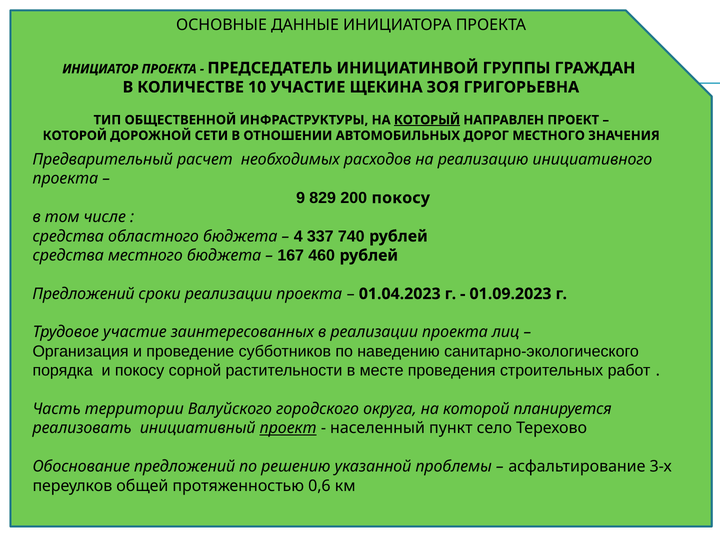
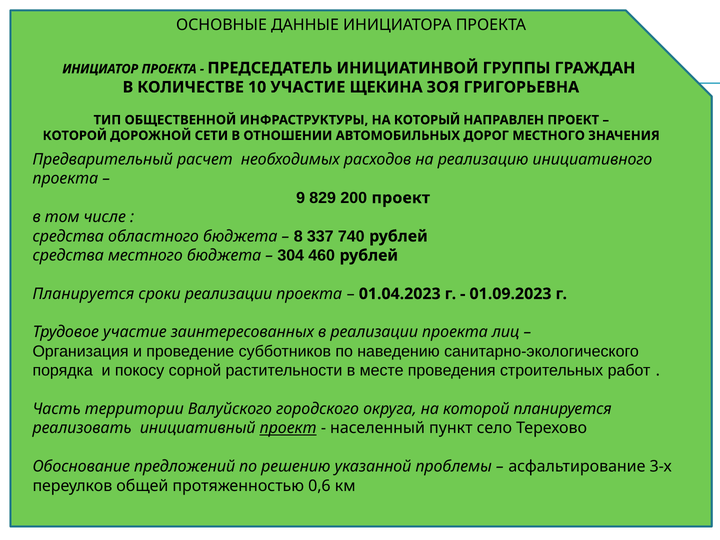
КОТОРЫЙ underline: present -> none
200 покосу: покосу -> проект
4: 4 -> 8
167: 167 -> 304
Предложений at (83, 294): Предложений -> Планируется
